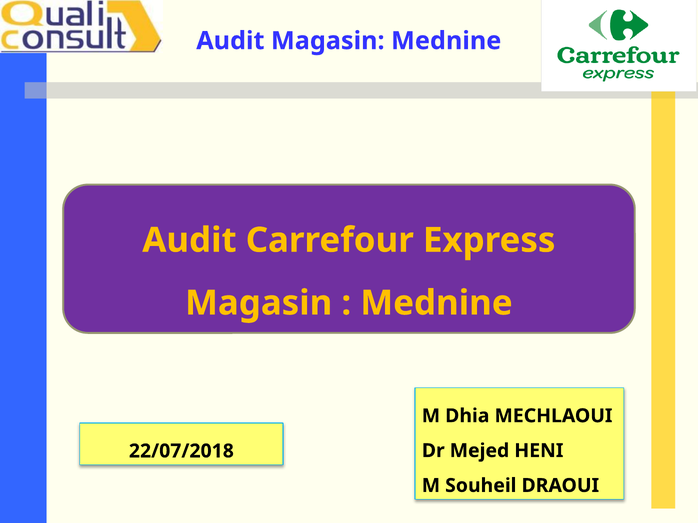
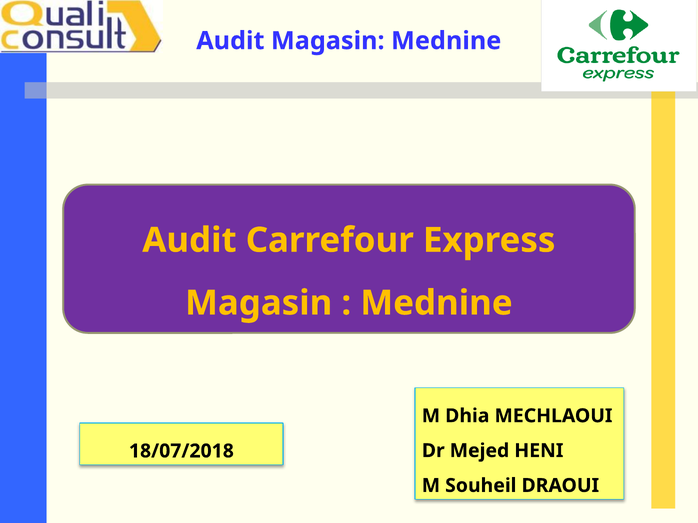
22/07/2018: 22/07/2018 -> 18/07/2018
